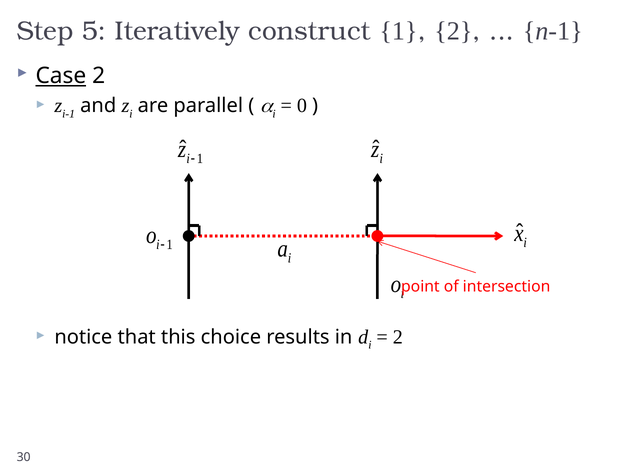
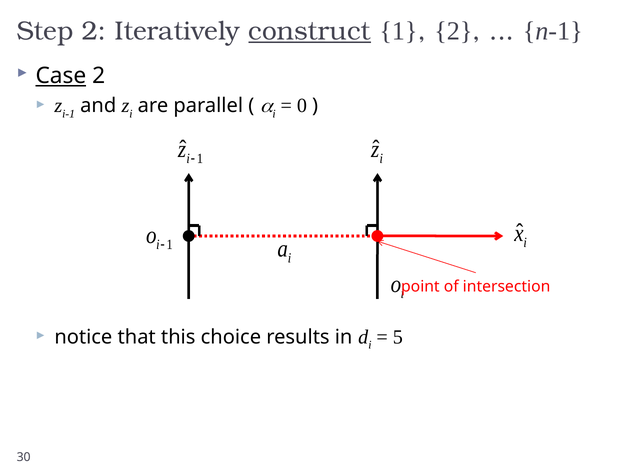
Step 5: 5 -> 2
construct underline: none -> present
2 at (398, 337): 2 -> 5
